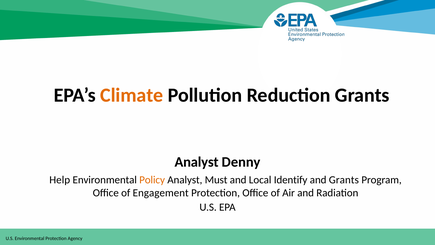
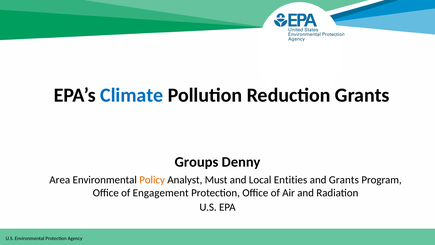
Climate colour: orange -> blue
Analyst at (197, 162): Analyst -> Groups
Help: Help -> Area
Identify: Identify -> Entities
